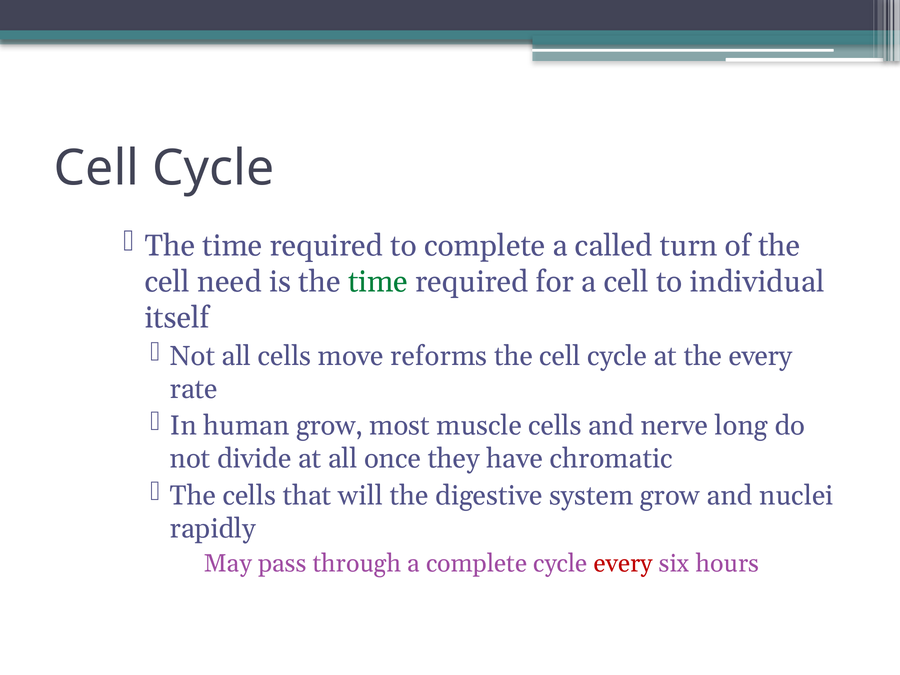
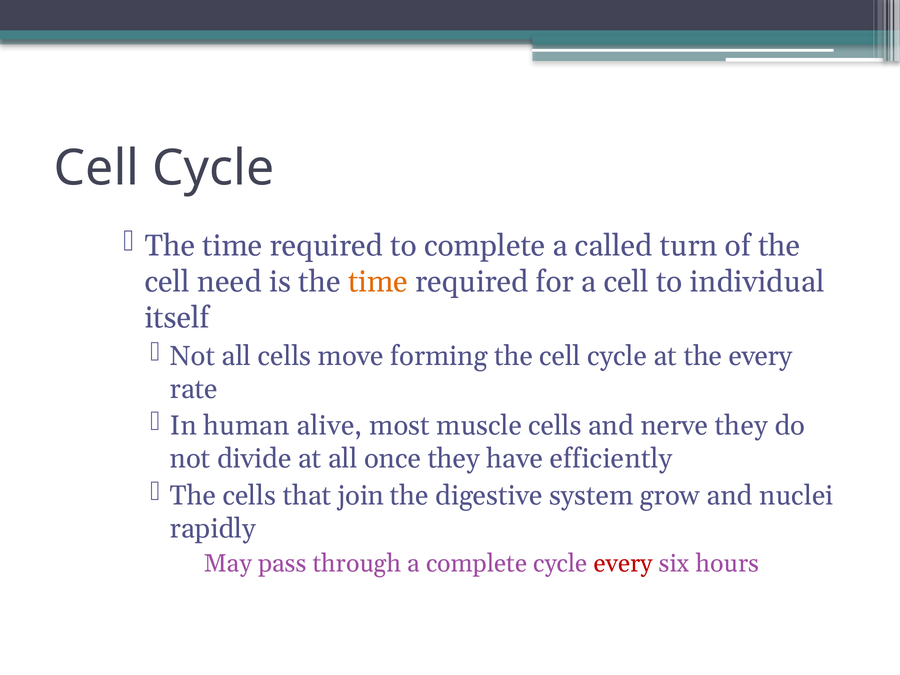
time at (378, 282) colour: green -> orange
reforms: reforms -> forming
human grow: grow -> alive
nerve long: long -> they
chromatic: chromatic -> efficiently
will: will -> join
